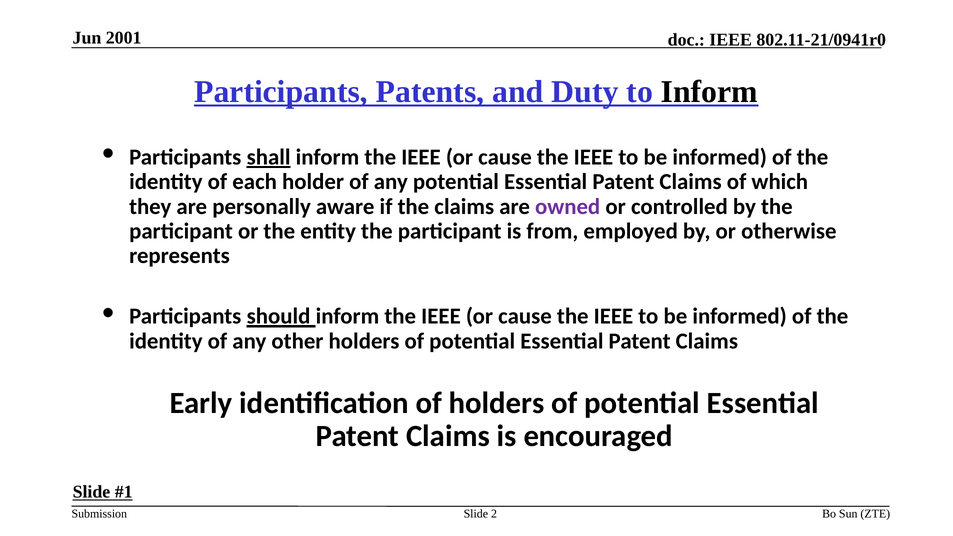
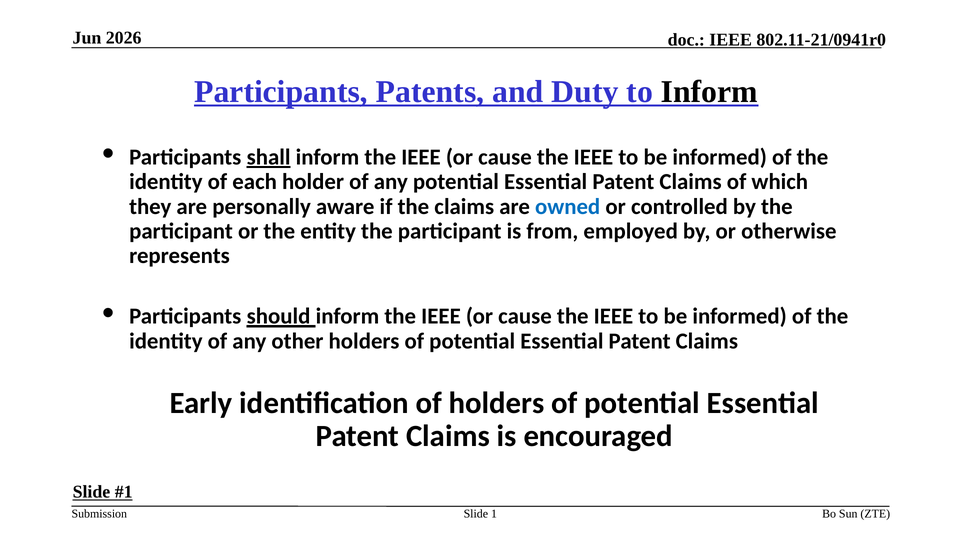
2001: 2001 -> 2026
owned colour: purple -> blue
2: 2 -> 1
